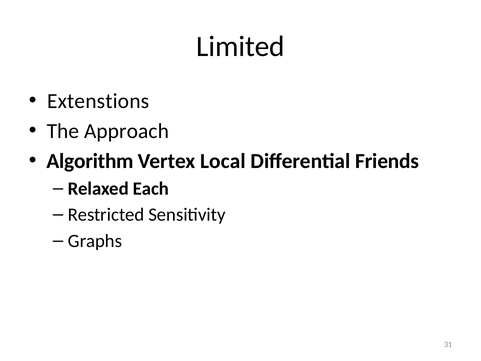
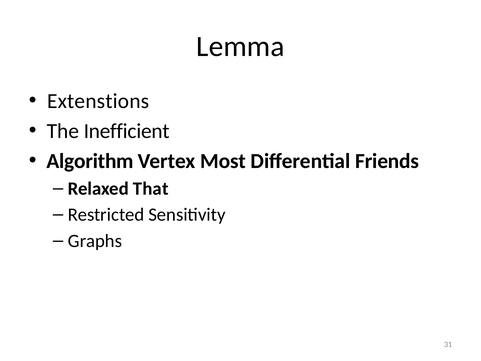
Limited: Limited -> Lemma
Approach: Approach -> Inefficient
Local: Local -> Most
Each: Each -> That
